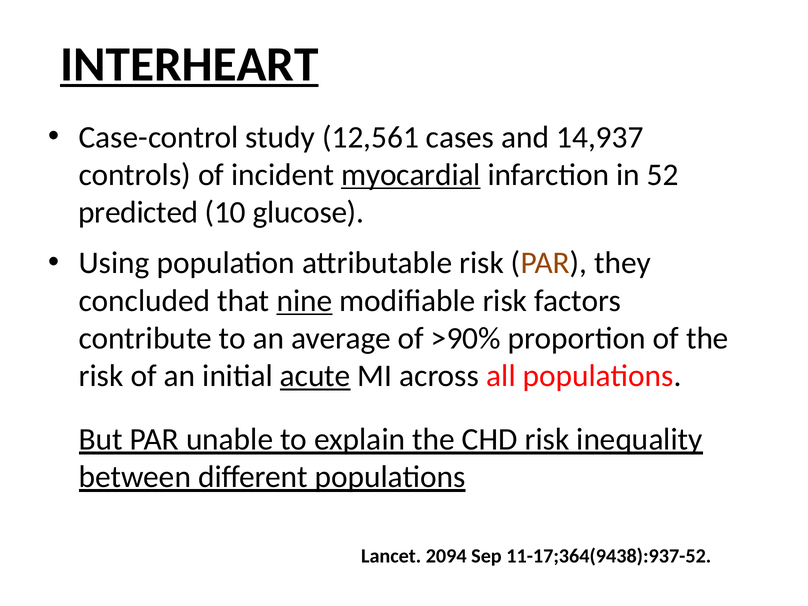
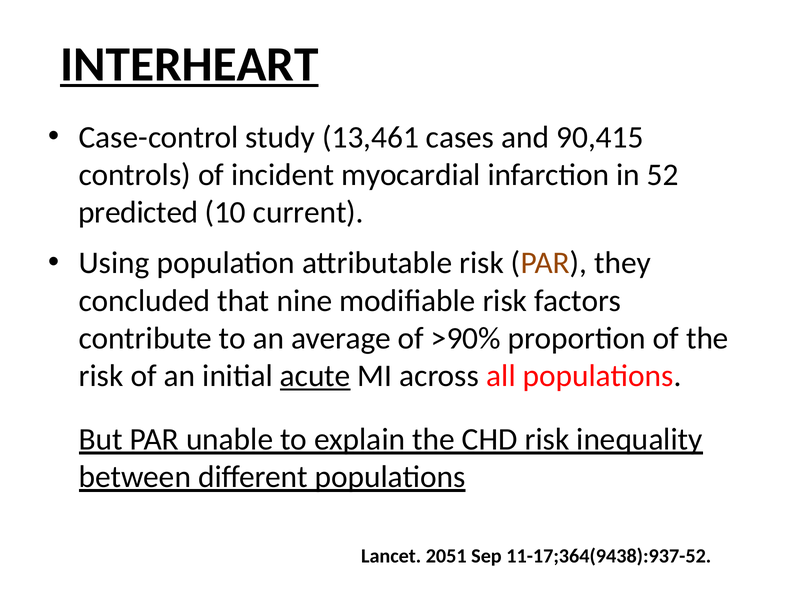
12,561: 12,561 -> 13,461
14,937: 14,937 -> 90,415
myocardial underline: present -> none
glucose: glucose -> current
nine underline: present -> none
2094: 2094 -> 2051
